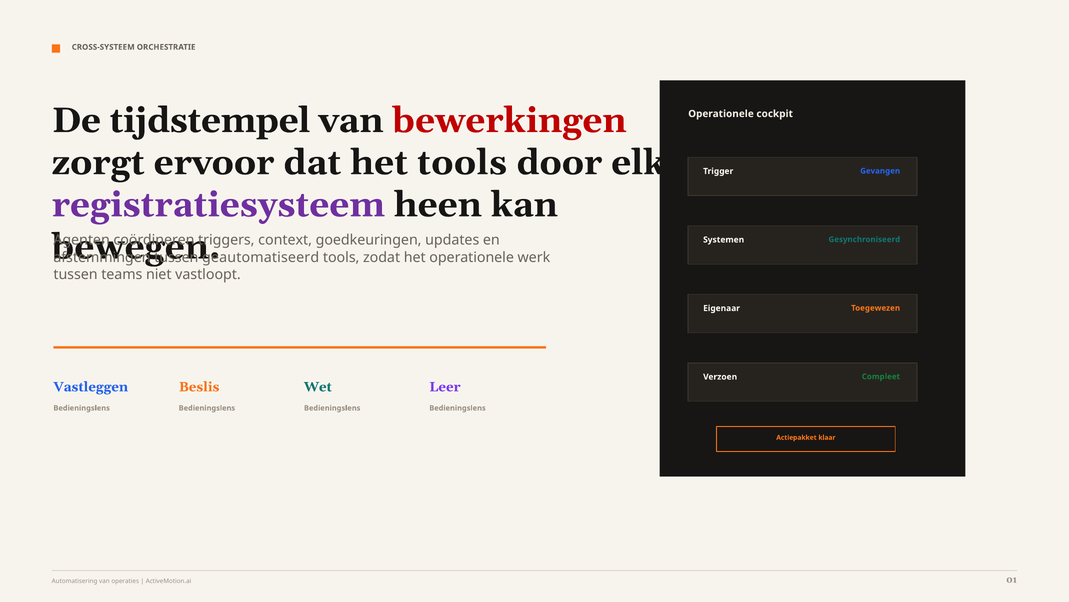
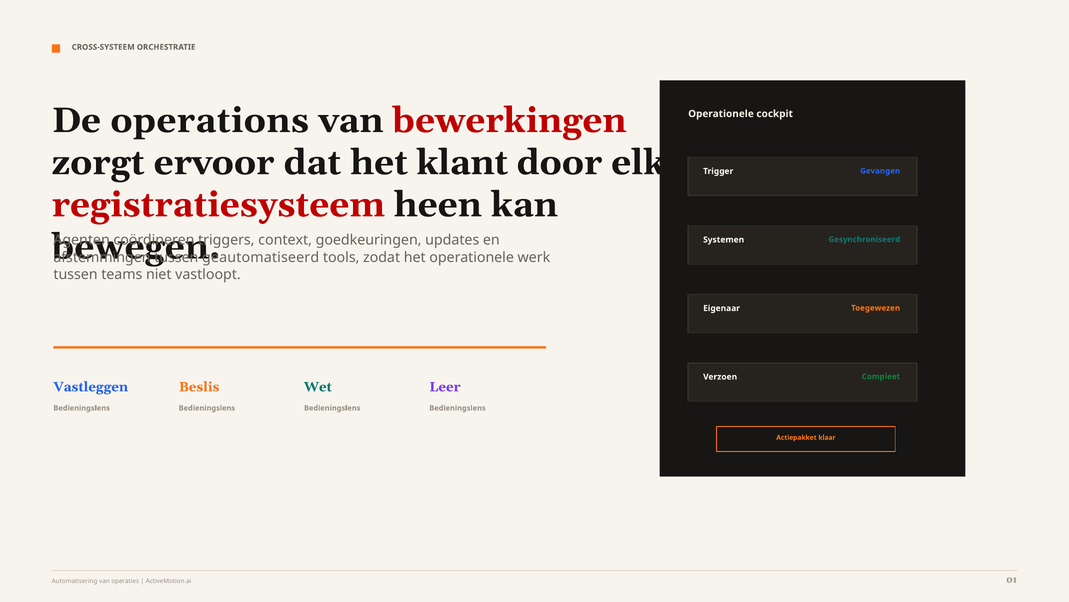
tijdstempel: tijdstempel -> operations
het tools: tools -> klant
registratiesysteem colour: purple -> red
